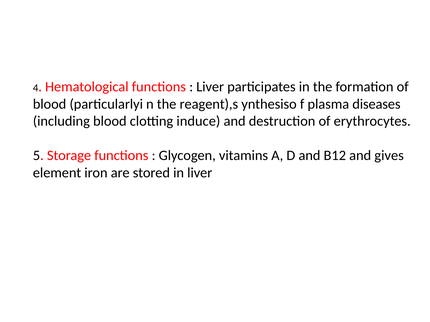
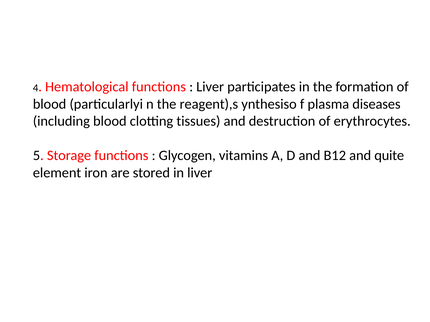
induce: induce -> tissues
gives: gives -> quite
